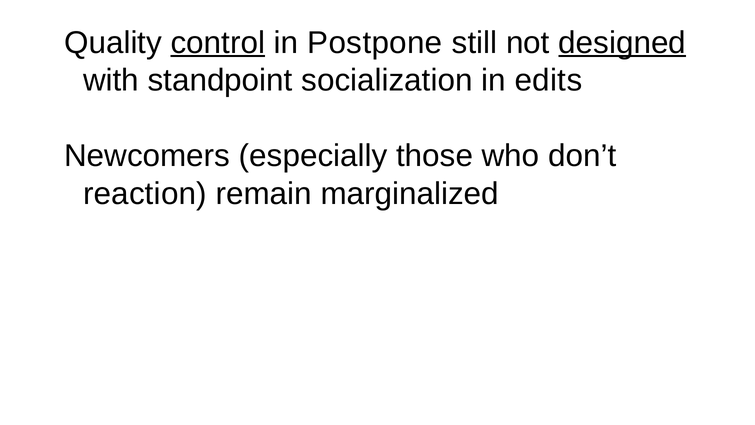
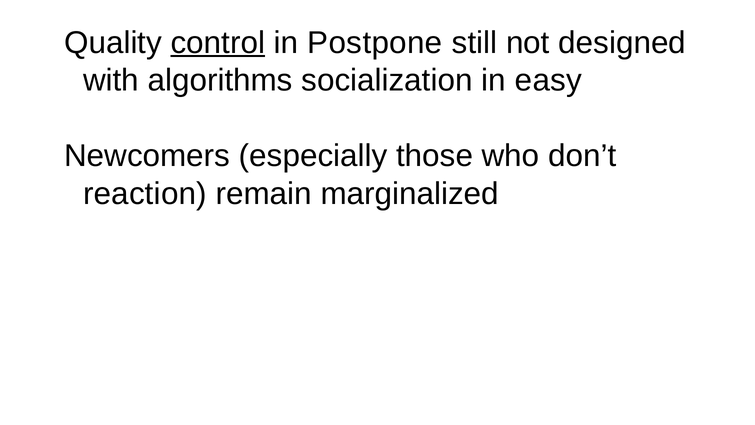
designed underline: present -> none
standpoint: standpoint -> algorithms
edits: edits -> easy
